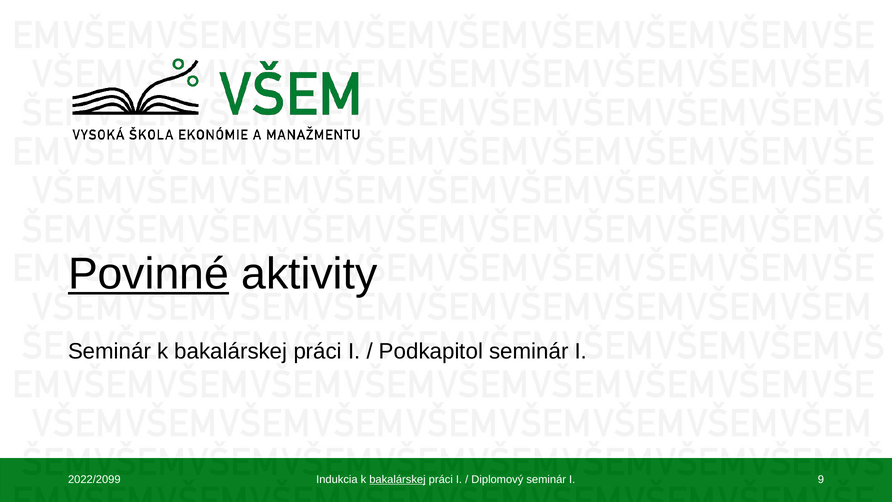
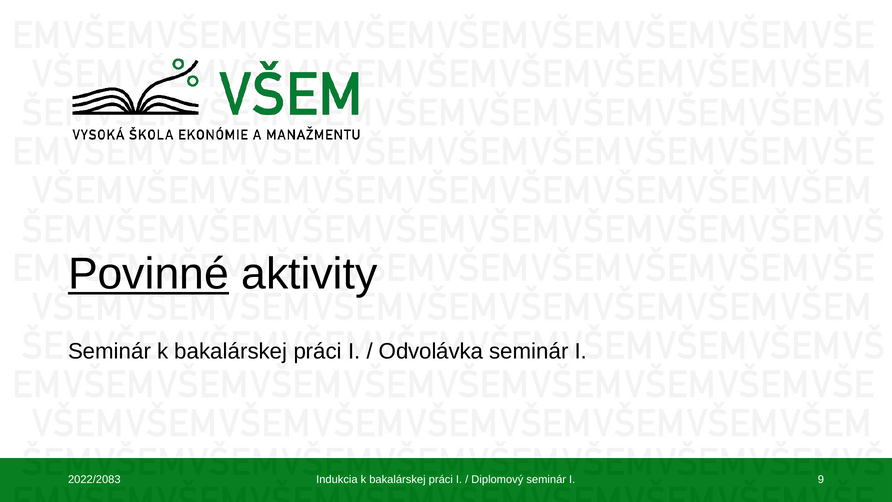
Podkapitol: Podkapitol -> Odvolávka
2022/2099: 2022/2099 -> 2022/2083
bakalárskej at (397, 479) underline: present -> none
